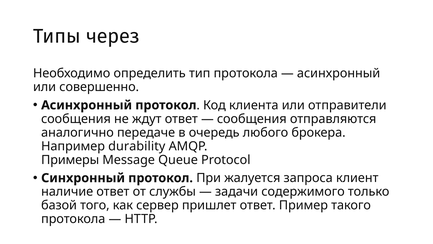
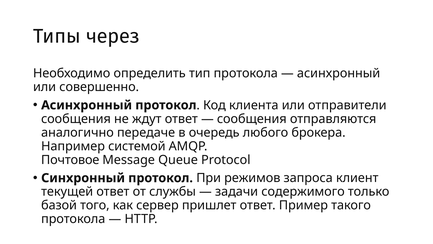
durability: durability -> системой
Примеры: Примеры -> Почтовое
жалуется: жалуется -> режимов
наличие: наличие -> текущей
